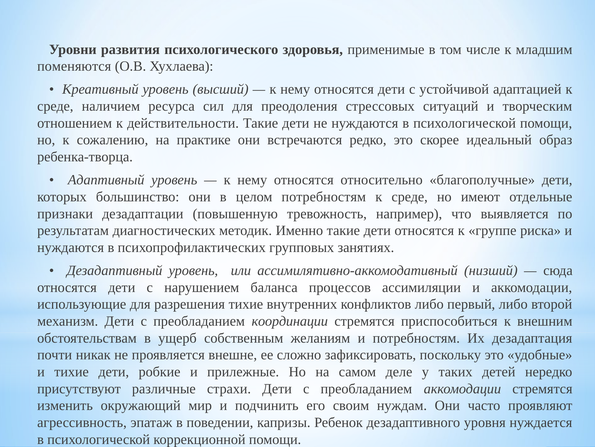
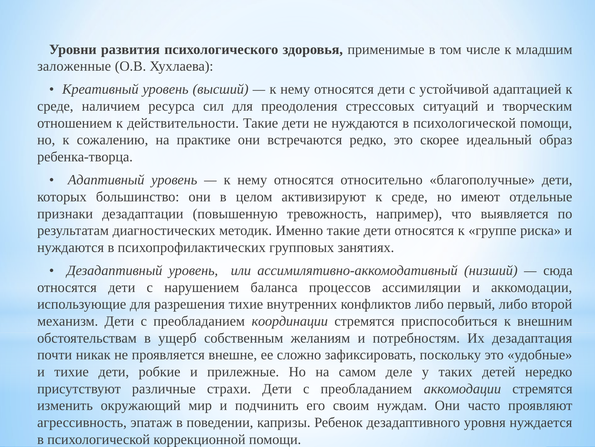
поменяются: поменяются -> заложенные
целом потребностям: потребностям -> активизируют
